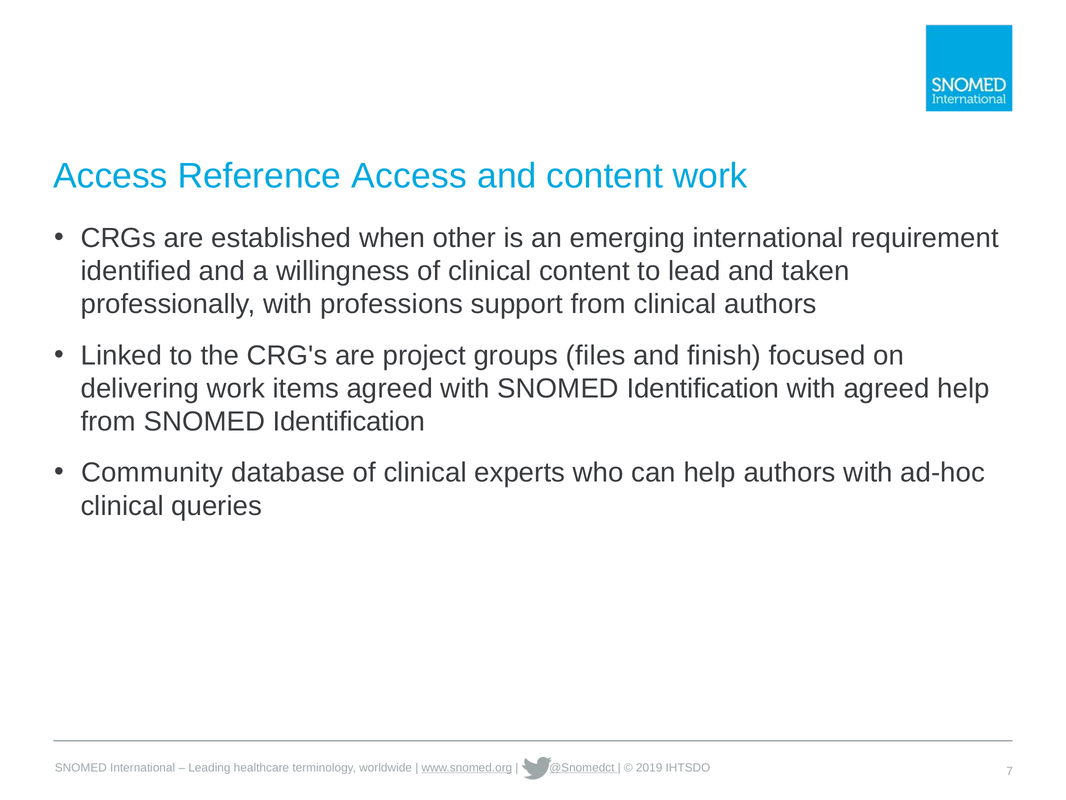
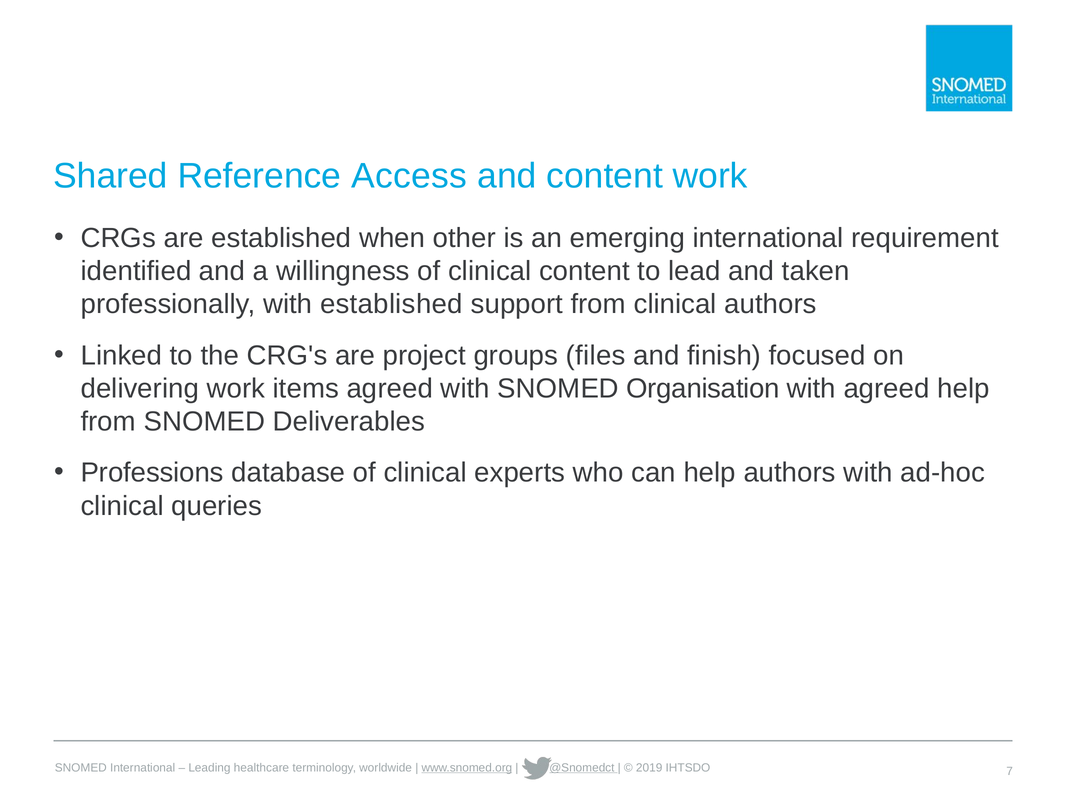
Access at (111, 176): Access -> Shared
with professions: professions -> established
with SNOMED Identification: Identification -> Organisation
from SNOMED Identification: Identification -> Deliverables
Community: Community -> Professions
